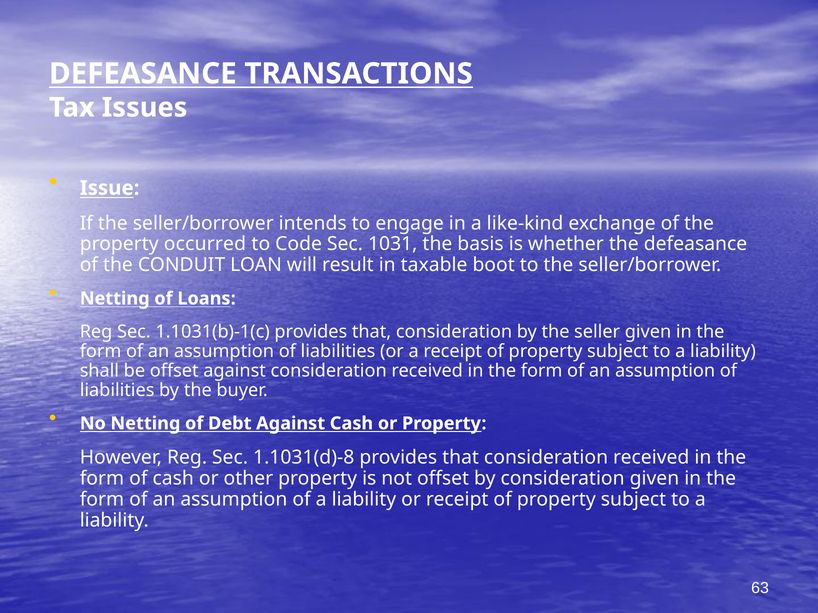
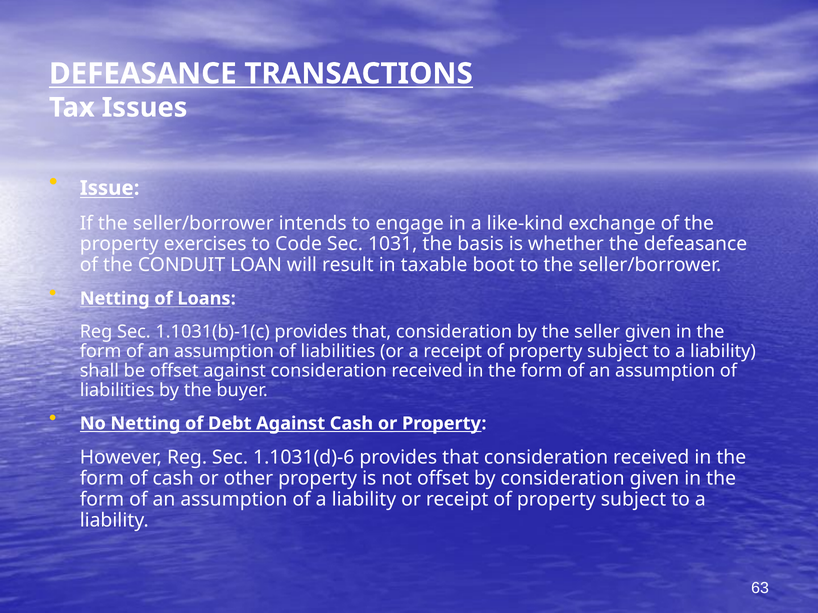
occurred: occurred -> exercises
1.1031(d)-8: 1.1031(d)-8 -> 1.1031(d)-6
